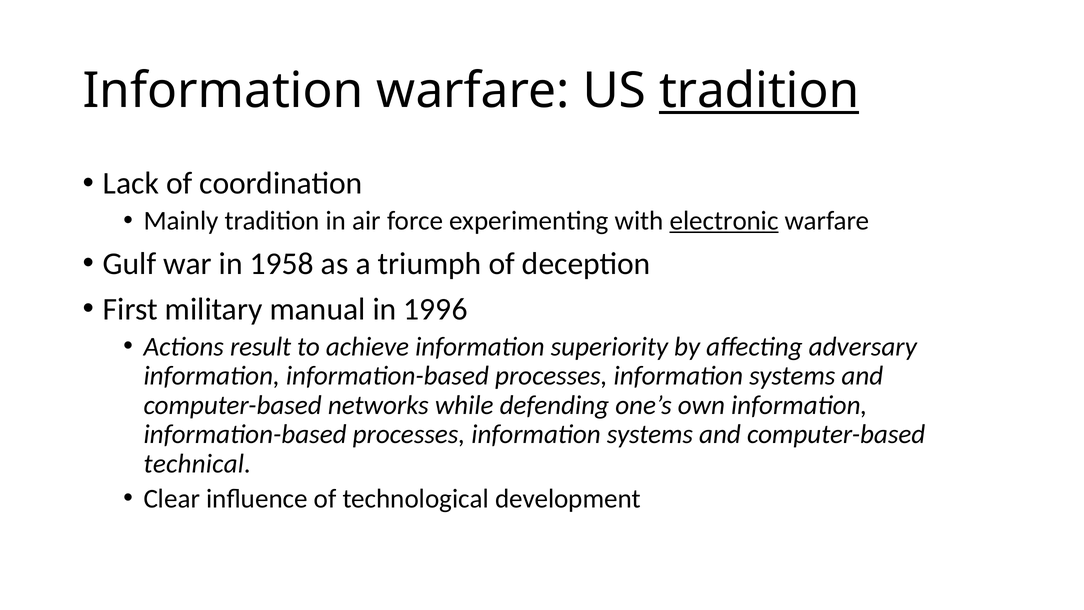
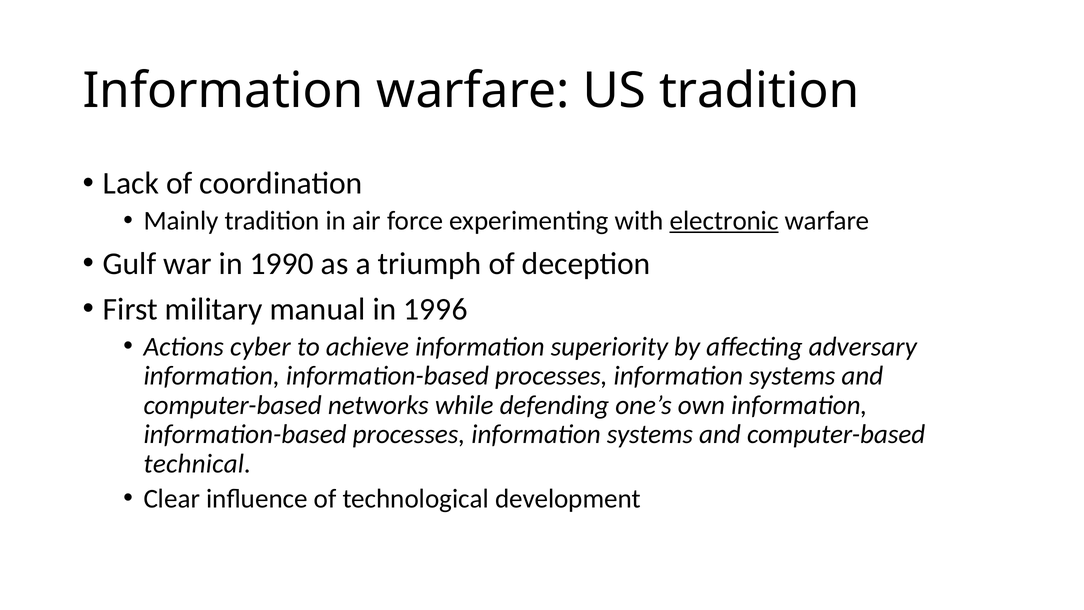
tradition at (759, 91) underline: present -> none
1958: 1958 -> 1990
result: result -> cyber
